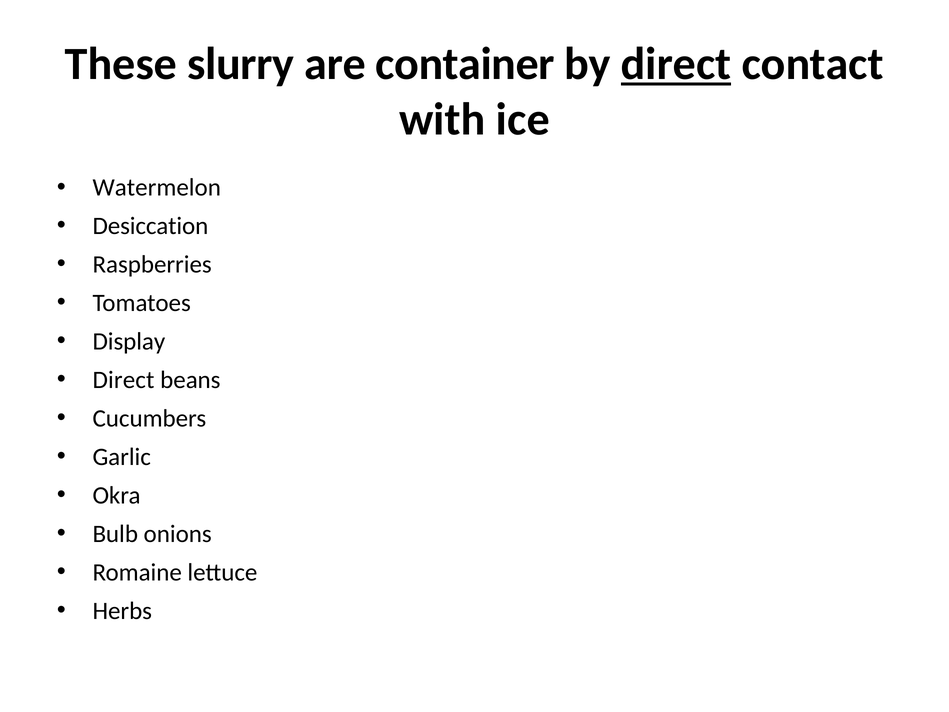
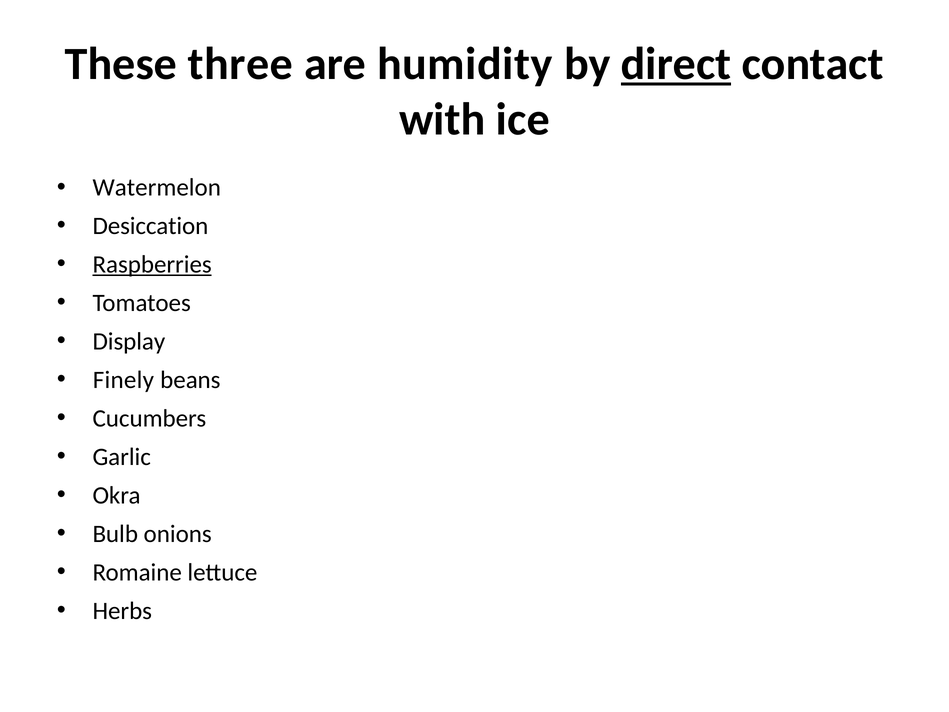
slurry: slurry -> three
container: container -> humidity
Raspberries underline: none -> present
Direct at (123, 380): Direct -> Finely
